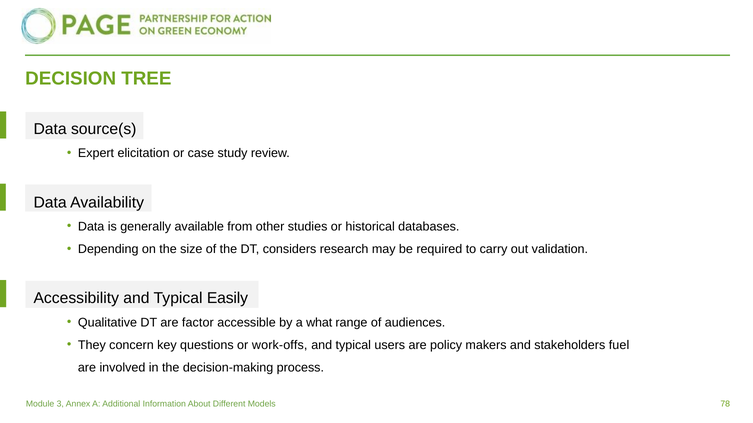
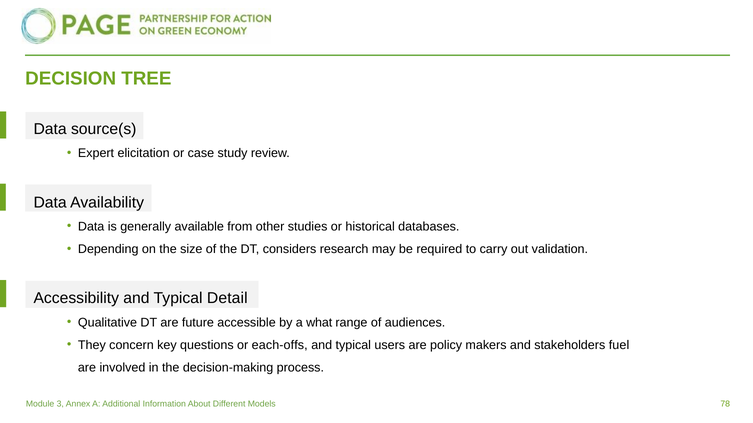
Easily: Easily -> Detail
factor: factor -> future
work-offs: work-offs -> each-offs
